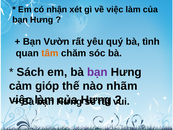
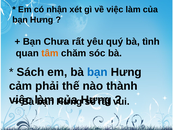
Vườn: Vườn -> Chưa
bạn at (97, 72) colour: purple -> blue
gióp: gióp -> phải
nhãm: nhãm -> thành
